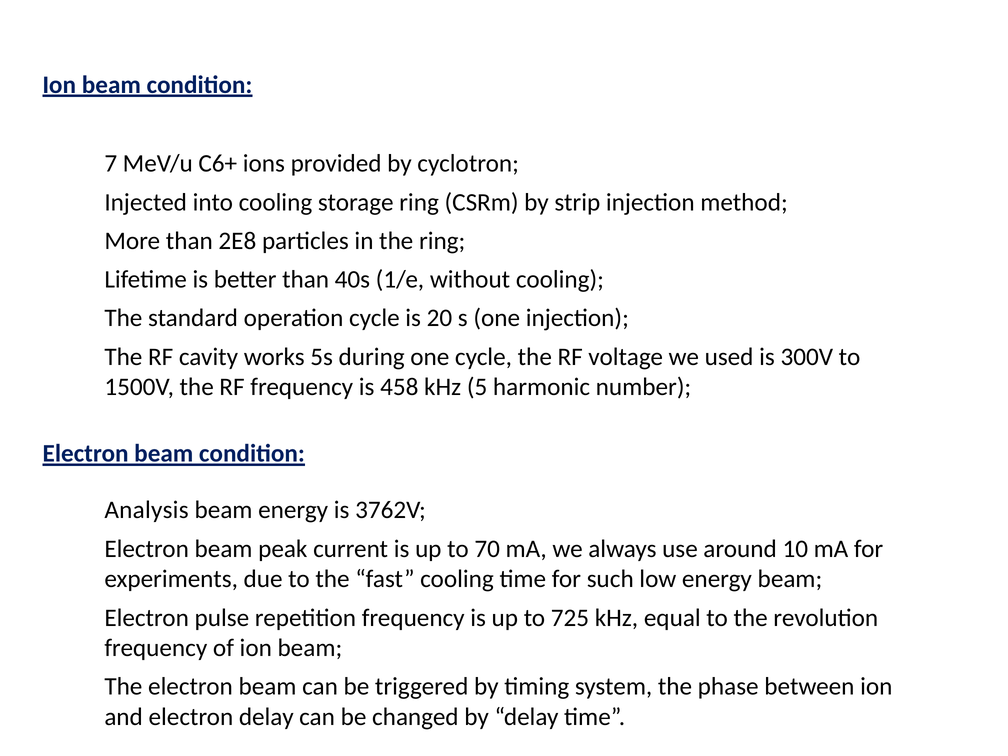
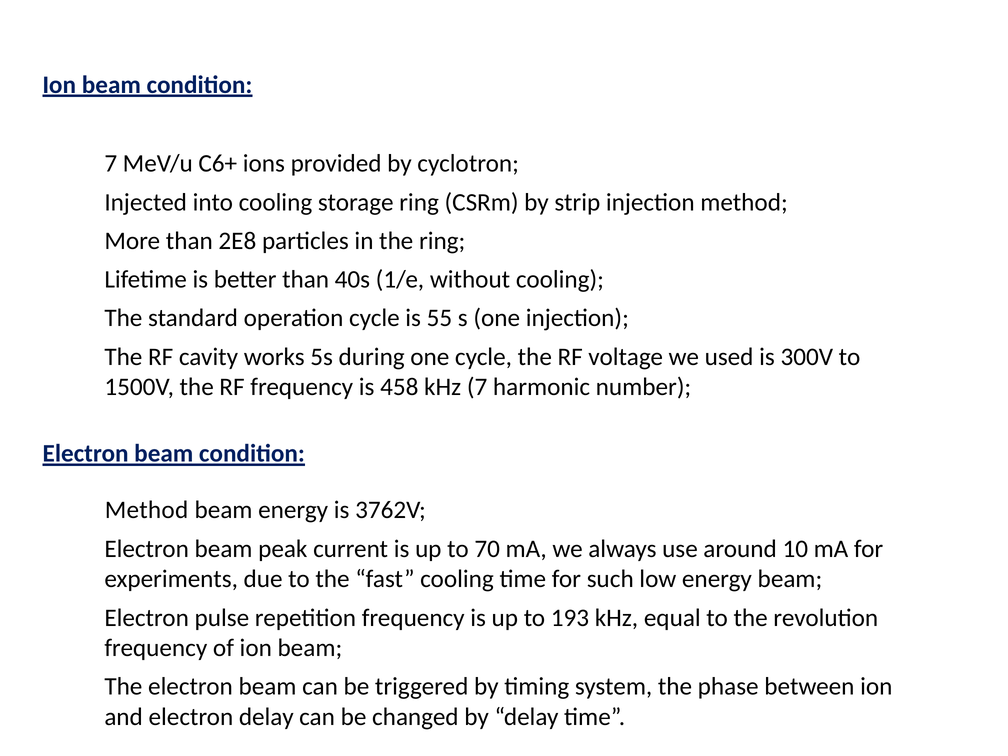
20: 20 -> 55
kHz 5: 5 -> 7
Analysis at (147, 510): Analysis -> Method
725: 725 -> 193
